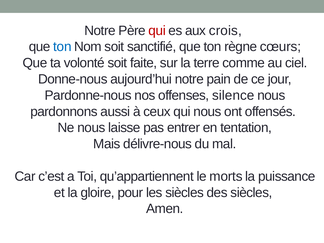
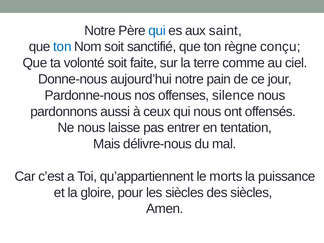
qui at (157, 31) colour: red -> blue
crois: crois -> saint
cœurs: cœurs -> conçu
